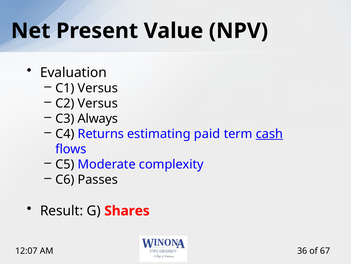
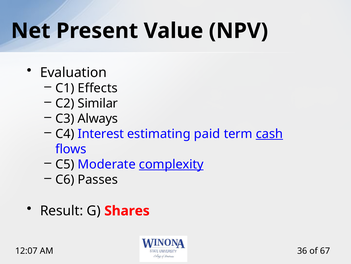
C1 Versus: Versus -> Effects
C2 Versus: Versus -> Similar
Returns: Returns -> Interest
complexity underline: none -> present
